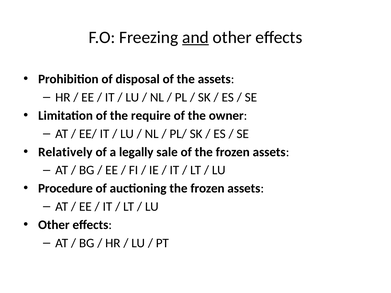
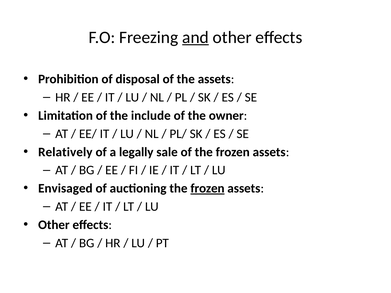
require: require -> include
Procedure: Procedure -> Envisaged
frozen at (208, 189) underline: none -> present
